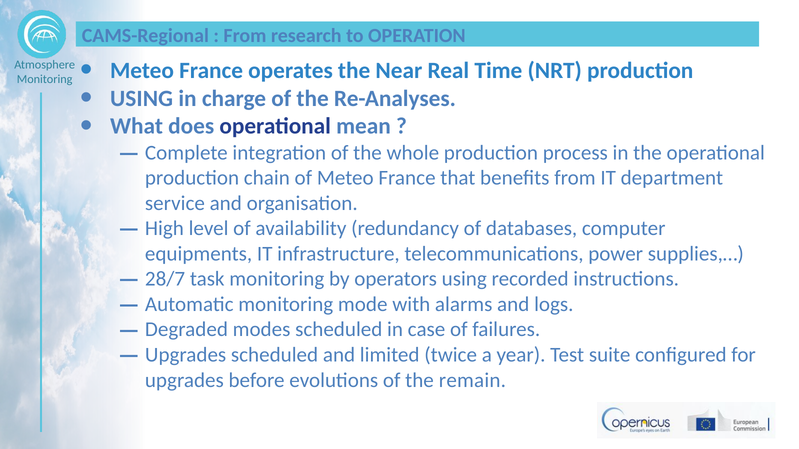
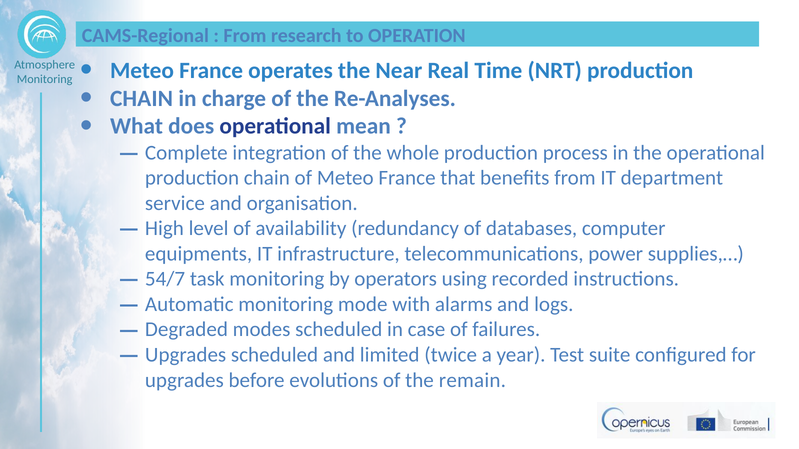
USING at (142, 98): USING -> CHAIN
28/7: 28/7 -> 54/7
